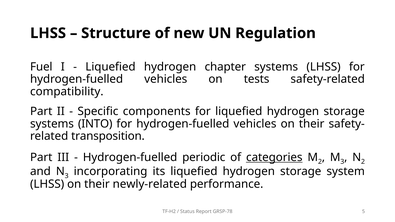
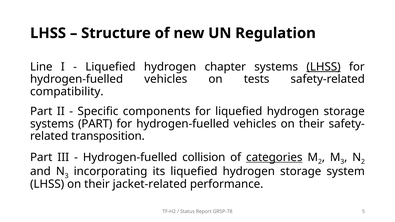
Fuel: Fuel -> Line
LHSS at (324, 67) underline: none -> present
systems INTO: INTO -> PART
periodic: periodic -> collision
newly-related: newly-related -> jacket-related
